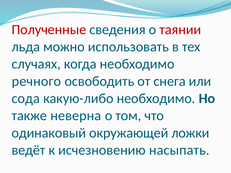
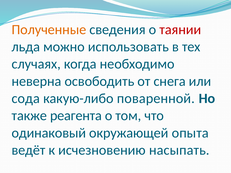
Полученные colour: red -> orange
речного: речного -> неверна
какую-либо необходимо: необходимо -> поваренной
неверна: неверна -> реагента
ложки: ложки -> опыта
